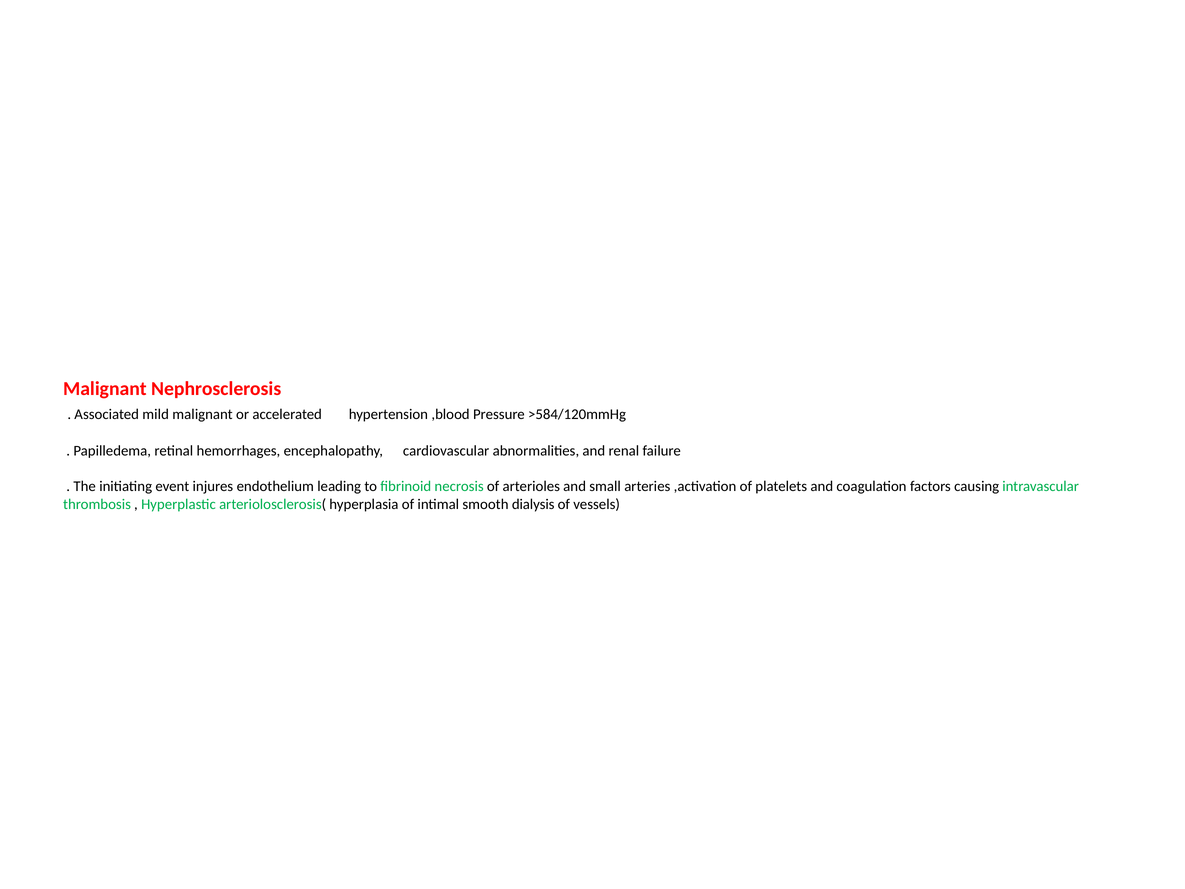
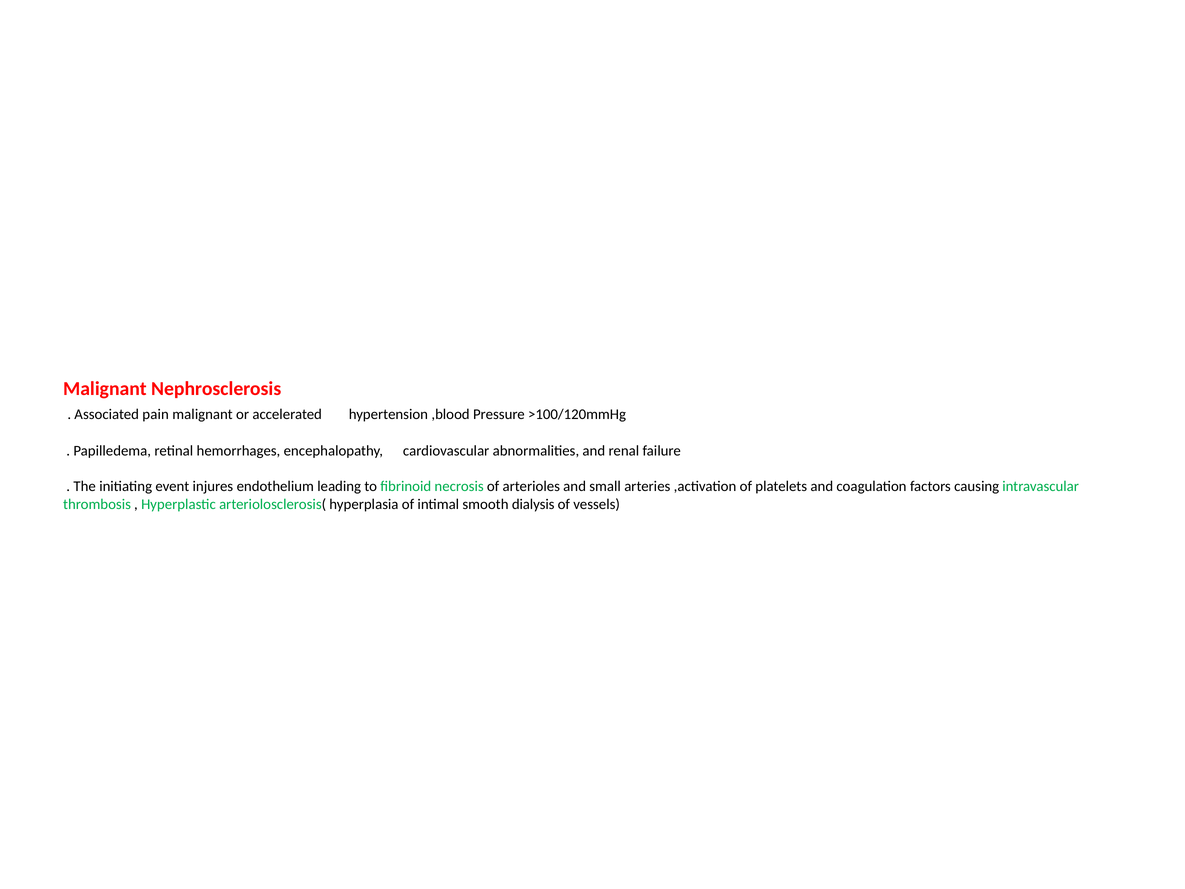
mild: mild -> pain
>584/120mmHg: >584/120mmHg -> >100/120mmHg
